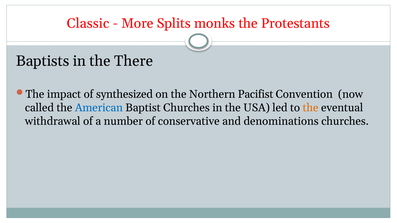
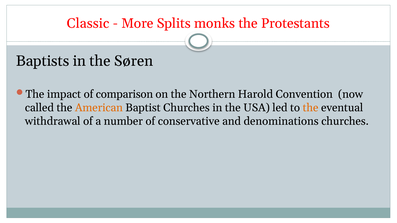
There: There -> Søren
synthesized: synthesized -> comparison
Pacifist: Pacifist -> Harold
American colour: blue -> orange
